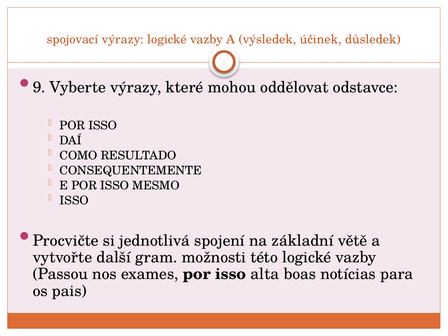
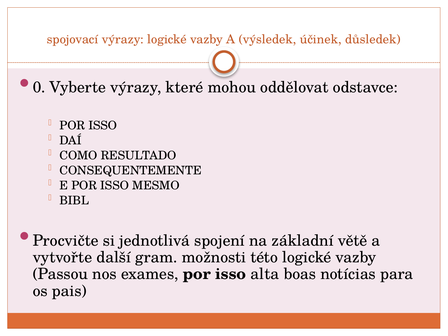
9: 9 -> 0
ISSO at (74, 201): ISSO -> BIBL
